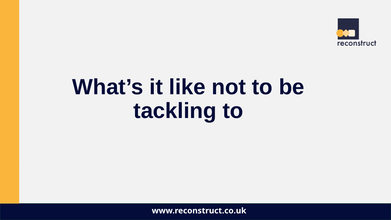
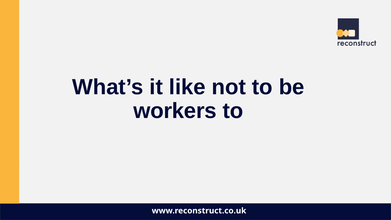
tackling: tackling -> workers
